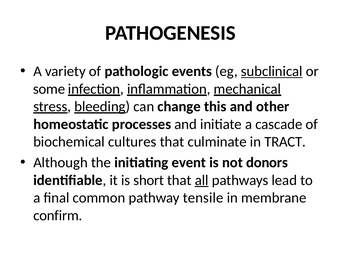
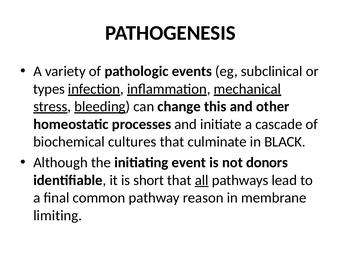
subclinical underline: present -> none
some: some -> types
TRACT: TRACT -> BLACK
tensile: tensile -> reason
confirm: confirm -> limiting
